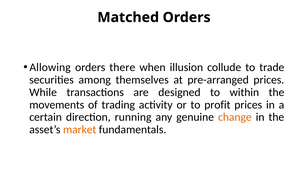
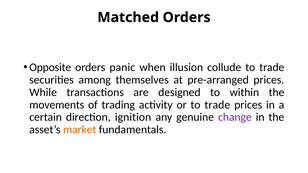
Allowing: Allowing -> Opposite
there: there -> panic
or to profit: profit -> trade
running: running -> ignition
change colour: orange -> purple
